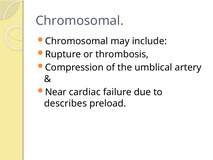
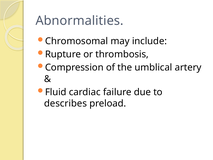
Chromosomal at (80, 21): Chromosomal -> Abnormalities
Near: Near -> Fluid
